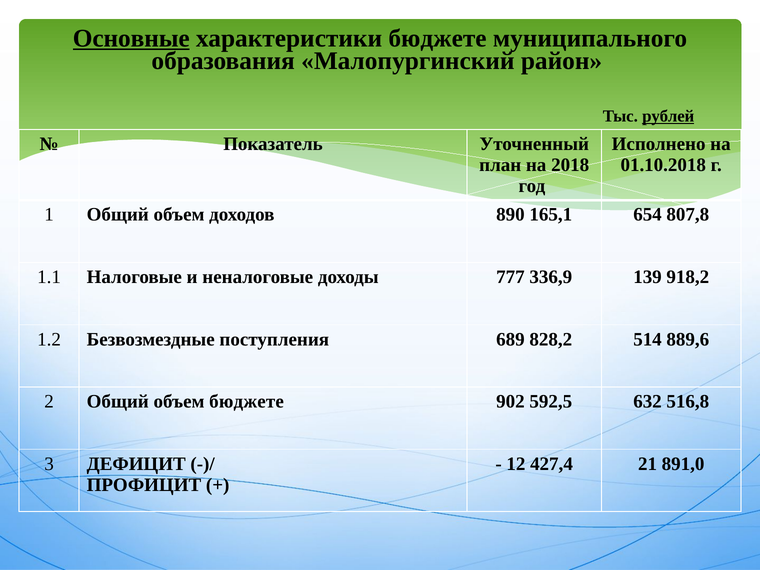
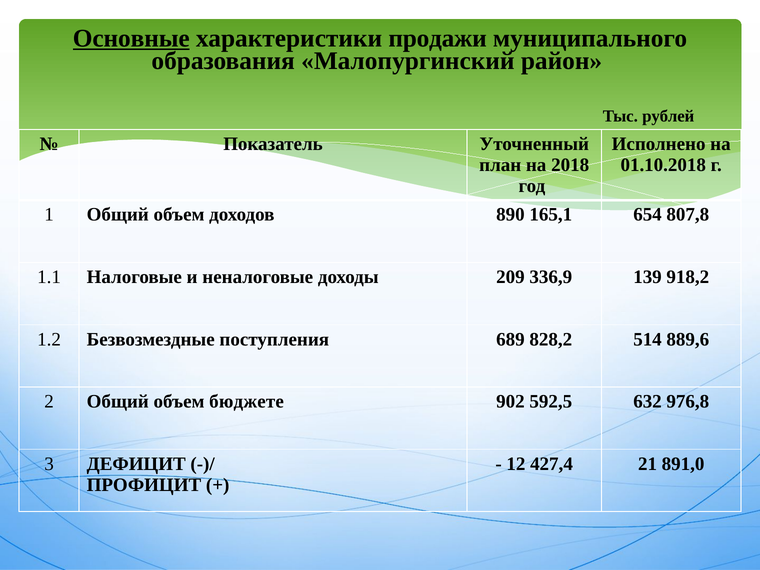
характеристики бюджете: бюджете -> продажи
рублей underline: present -> none
777: 777 -> 209
516,8: 516,8 -> 976,8
